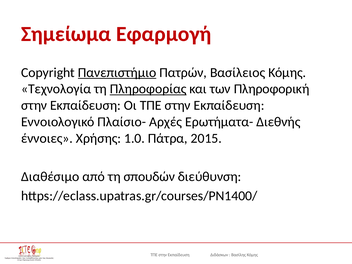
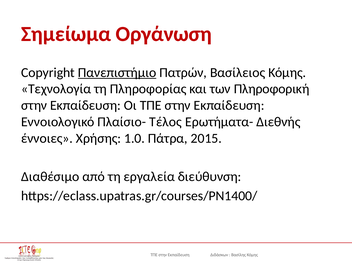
Εφαρμογή: Εφαρμογή -> Οργάνωση
Πληροφορίας underline: present -> none
Αρχές: Αρχές -> Τέλος
σπουδών: σπουδών -> εργαλεία
